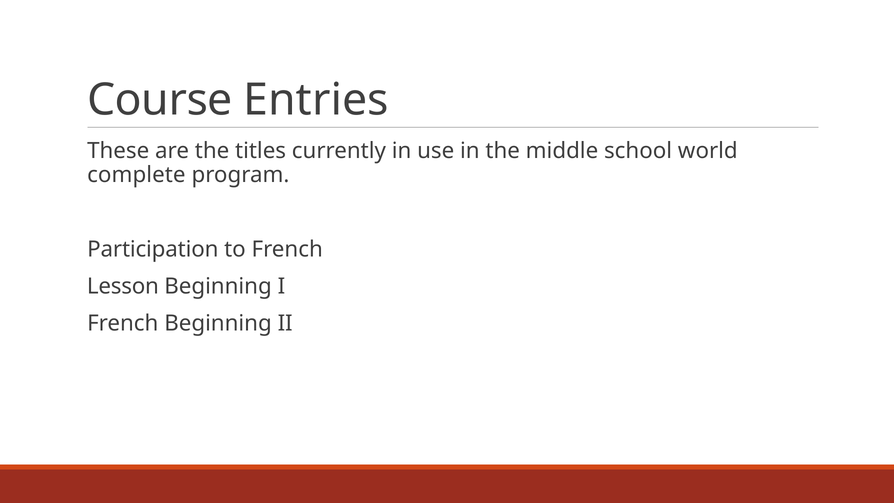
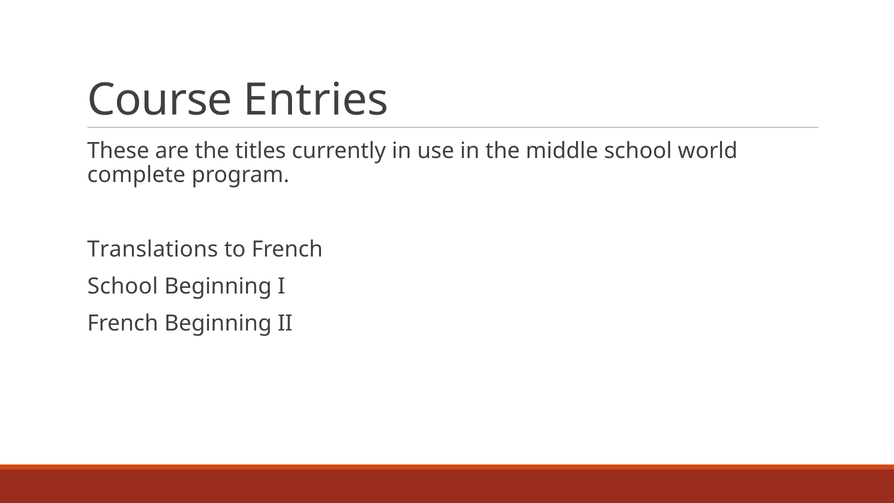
Participation: Participation -> Translations
Lesson at (123, 286): Lesson -> School
